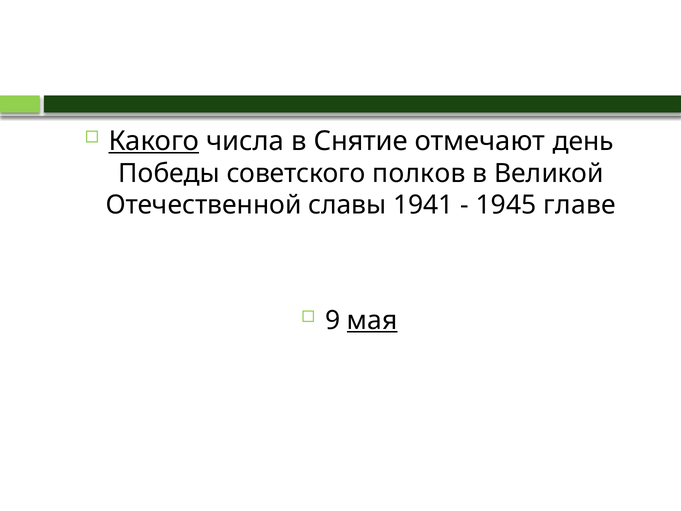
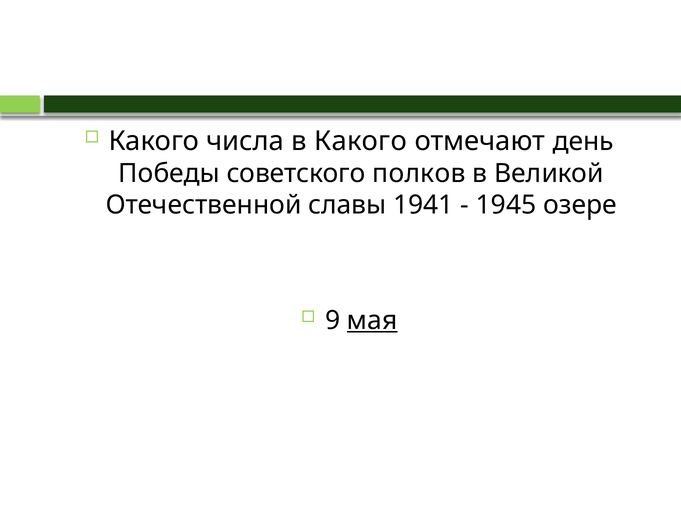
Какого at (154, 141) underline: present -> none
в Снятие: Снятие -> Какого
главе: главе -> озере
